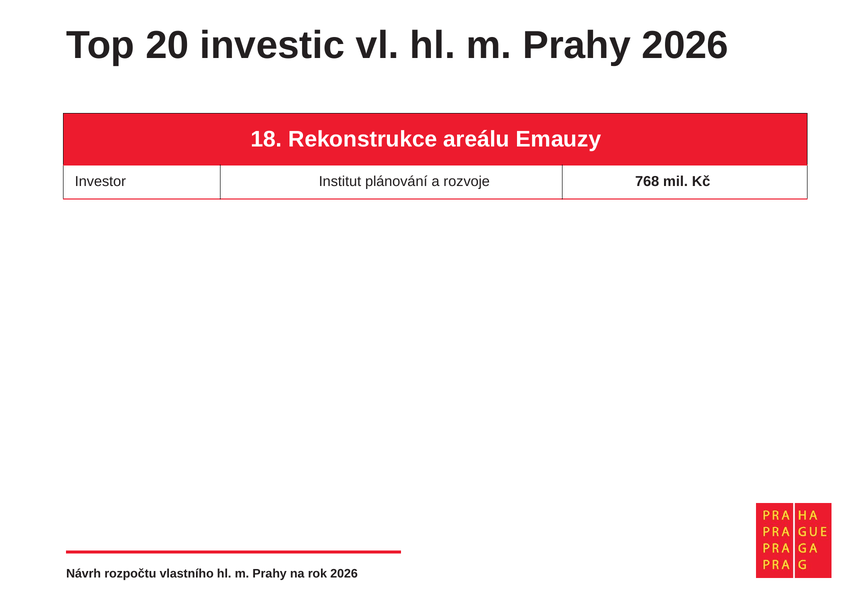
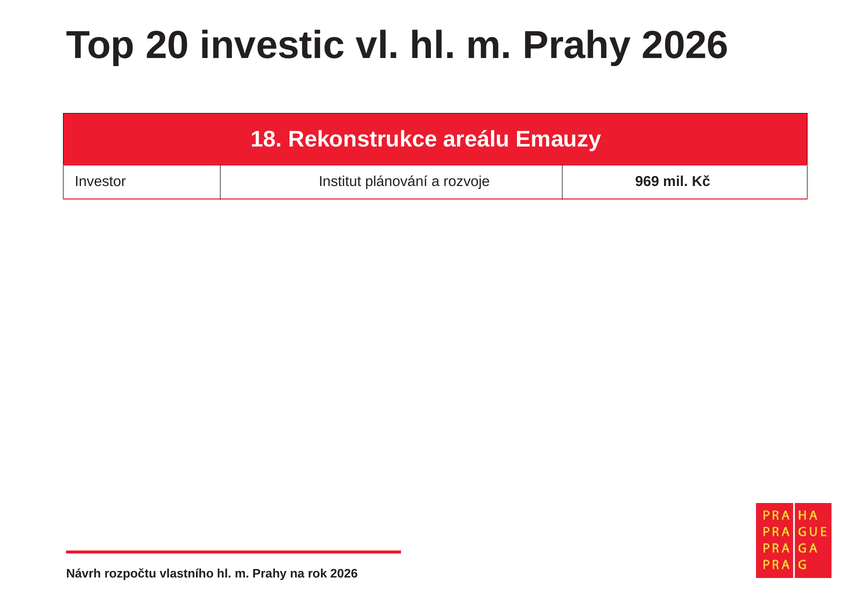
768: 768 -> 969
